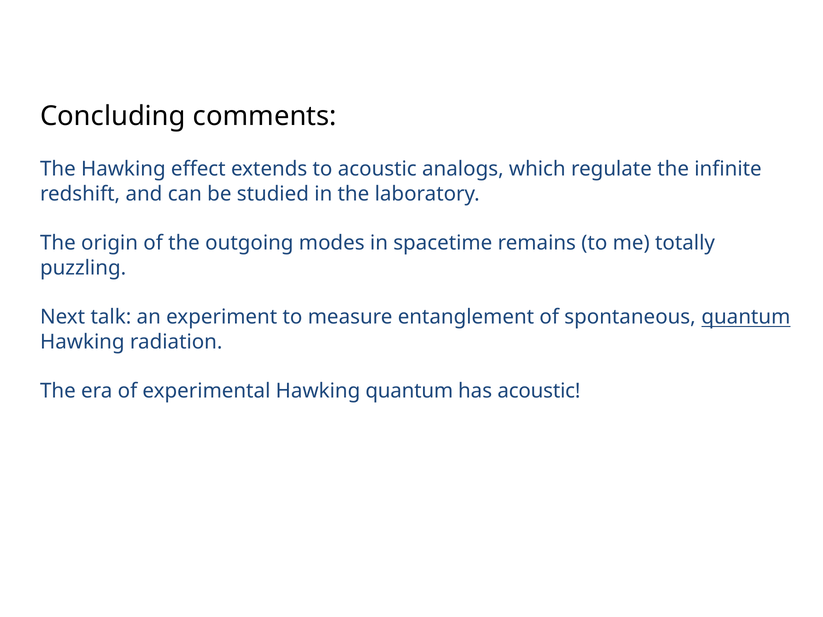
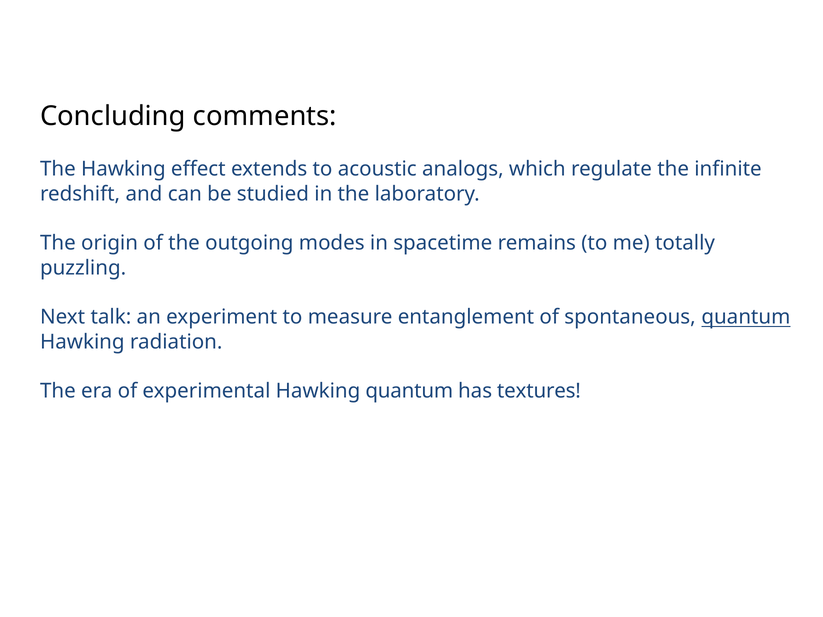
has acoustic: acoustic -> textures
